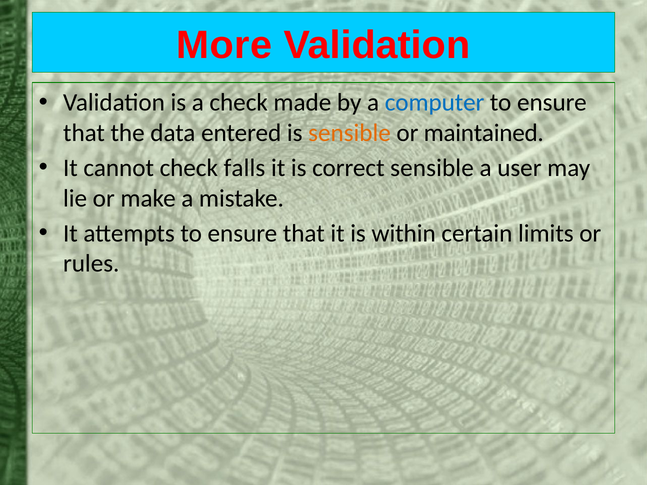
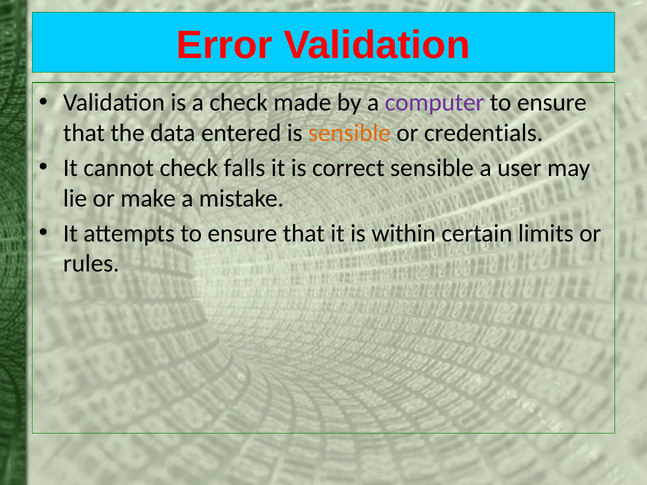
More: More -> Error
computer colour: blue -> purple
maintained: maintained -> credentials
